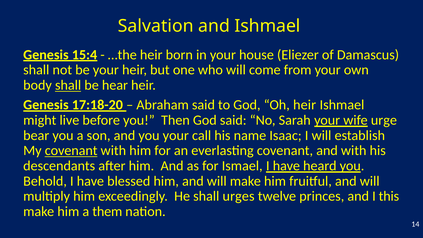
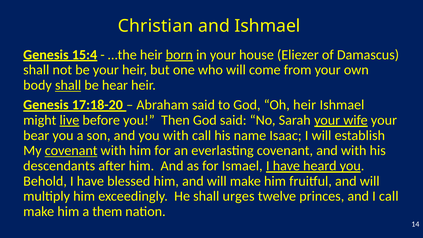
Salvation: Salvation -> Christian
born underline: none -> present
live underline: none -> present
urge at (384, 120): urge -> your
you your: your -> with
I this: this -> call
